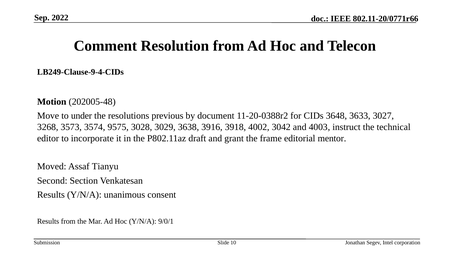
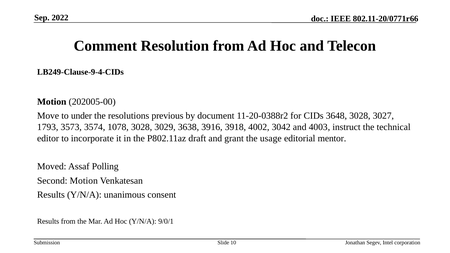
202005-48: 202005-48 -> 202005-00
3648 3633: 3633 -> 3028
3268: 3268 -> 1793
9575: 9575 -> 1078
frame: frame -> usage
Tianyu: Tianyu -> Polling
Second Section: Section -> Motion
